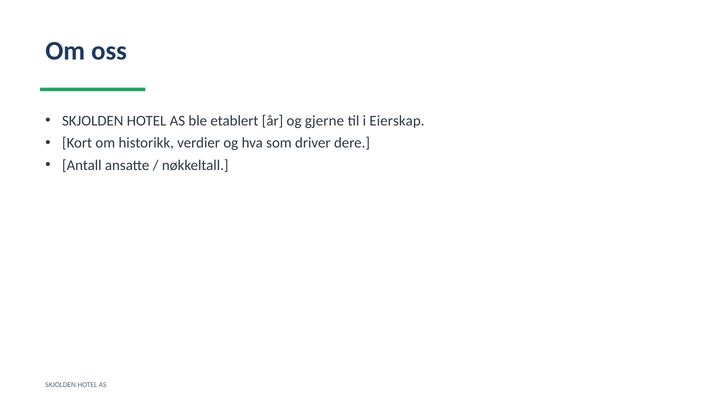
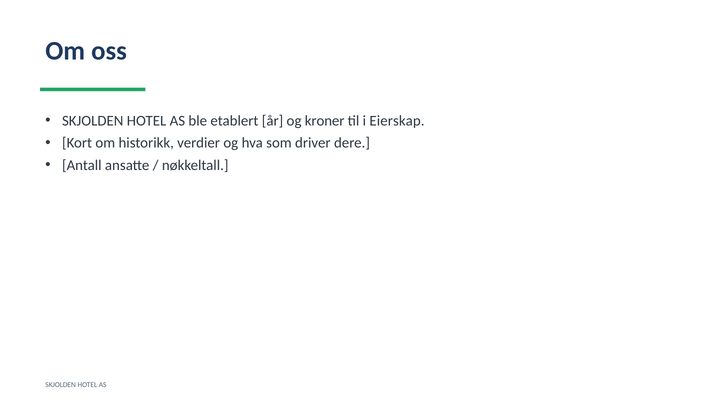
gjerne: gjerne -> kroner
